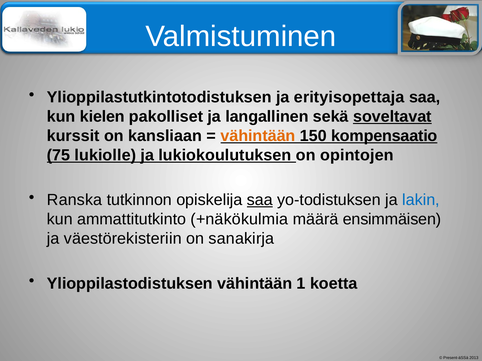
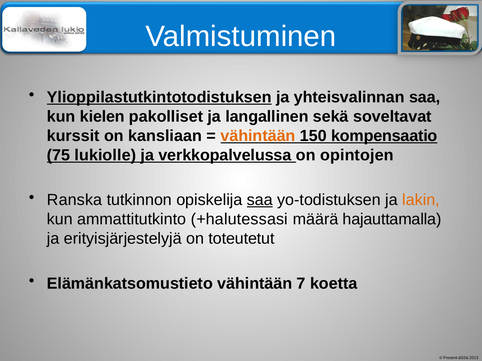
Ylioppilastutkintotodistuksen underline: none -> present
erityisopettaja: erityisopettaja -> yhteisvalinnan
soveltavat underline: present -> none
lukiokoulutuksen: lukiokoulutuksen -> verkkopalvelussa
lakin colour: blue -> orange
+näkökulmia: +näkökulmia -> +halutessasi
ensimmäisen: ensimmäisen -> hajauttamalla
väestörekisteriin: väestörekisteriin -> erityisjärjestelyjä
sanakirja: sanakirja -> toteutetut
Ylioppilastodistuksen: Ylioppilastodistuksen -> Elämänkatsomustieto
1: 1 -> 7
